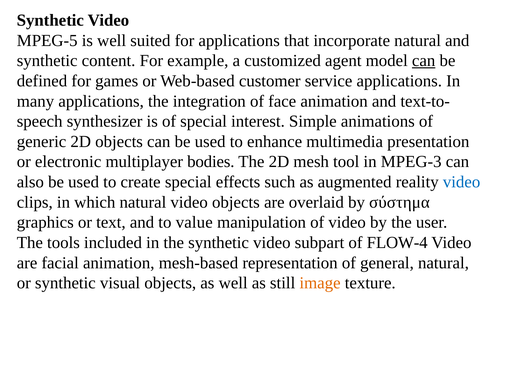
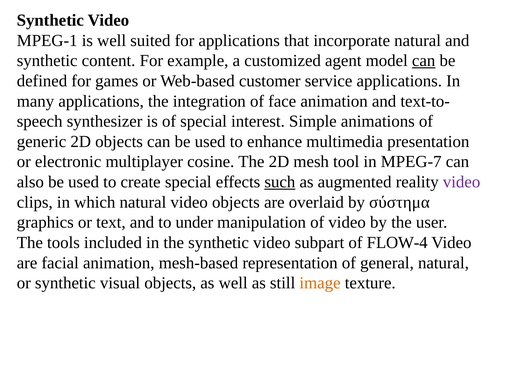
MPEG-5: MPEG-5 -> MPEG-1
bodies: bodies -> cosine
MPEG-3: MPEG-3 -> MPEG-7
such underline: none -> present
video at (462, 182) colour: blue -> purple
value: value -> under
